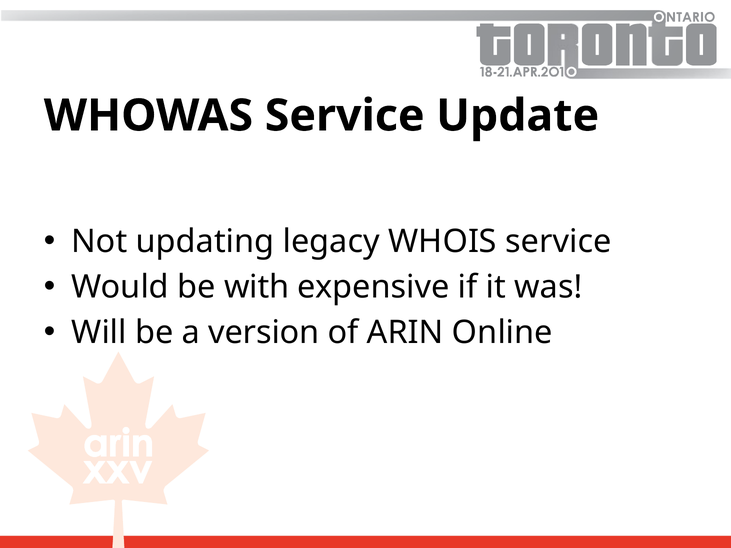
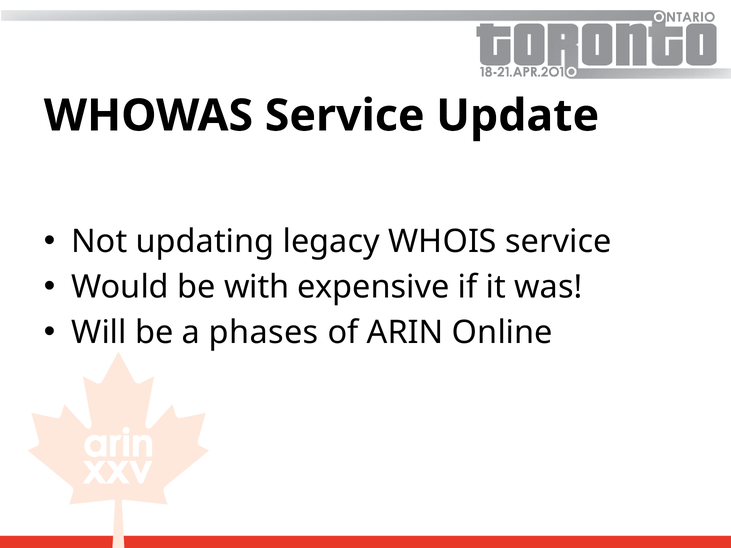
version: version -> phases
